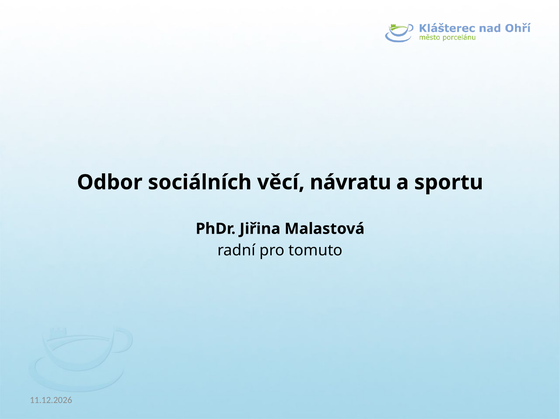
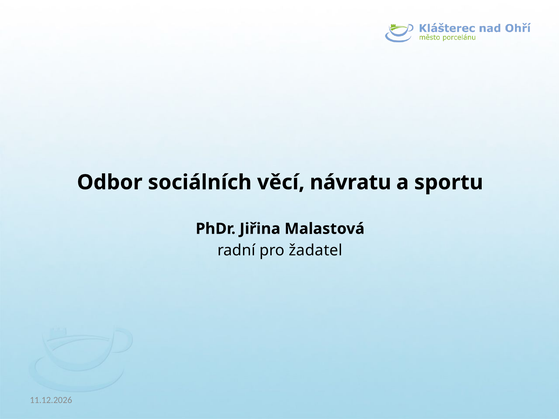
tomuto: tomuto -> žadatel
